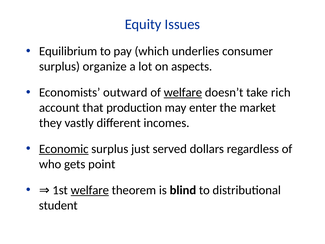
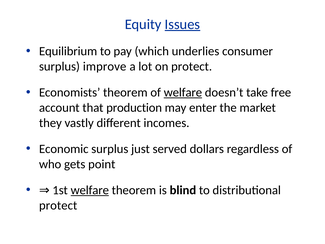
Issues underline: none -> present
organize: organize -> improve
on aspects: aspects -> protect
Economists outward: outward -> theorem
rich: rich -> free
Economic underline: present -> none
student at (58, 205): student -> protect
